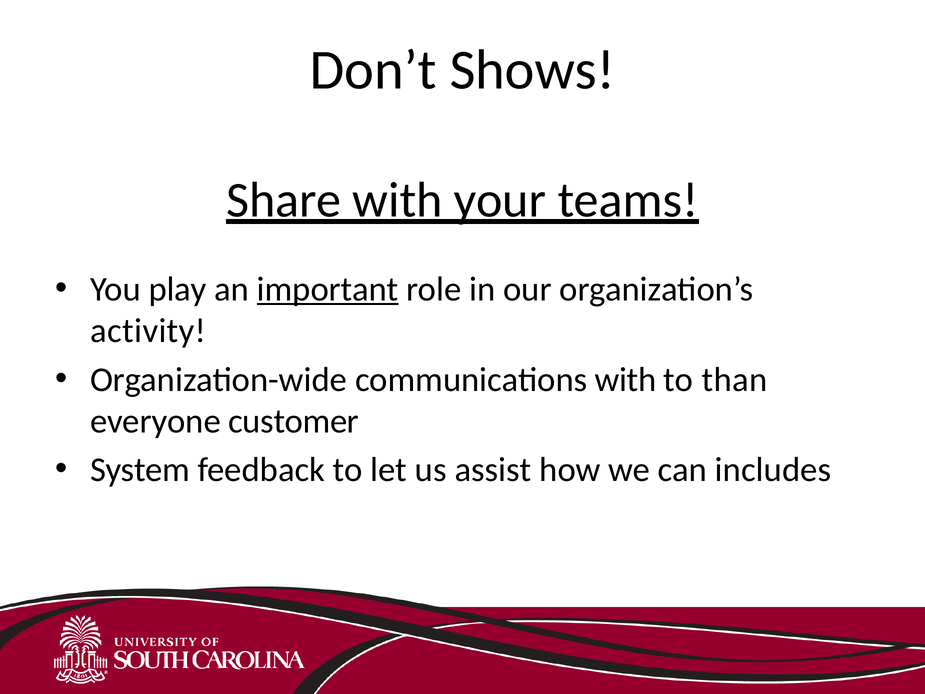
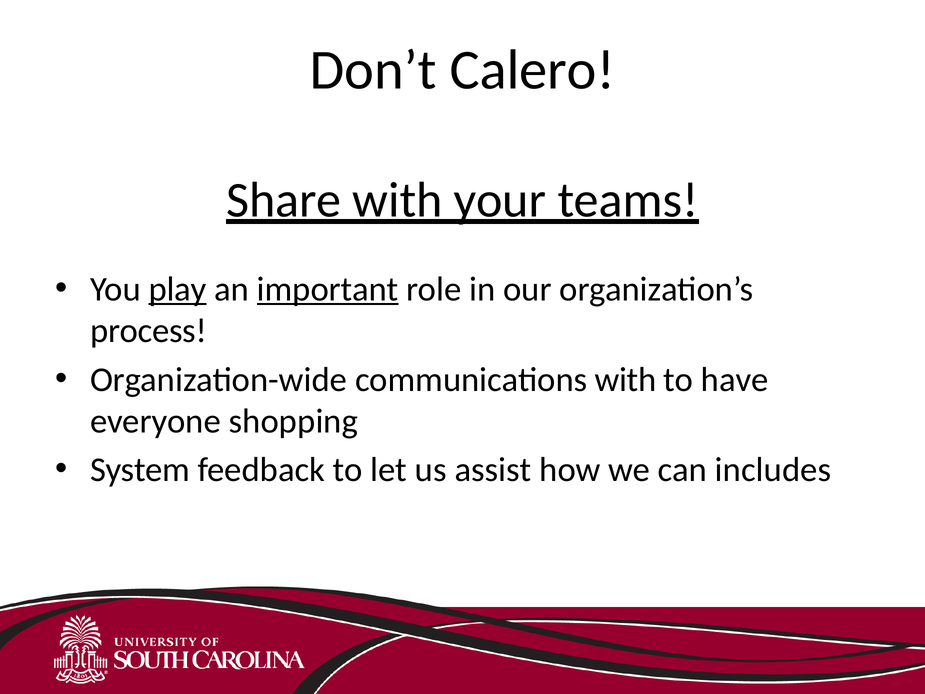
Shows: Shows -> Calero
play underline: none -> present
activity: activity -> process
than: than -> have
customer: customer -> shopping
